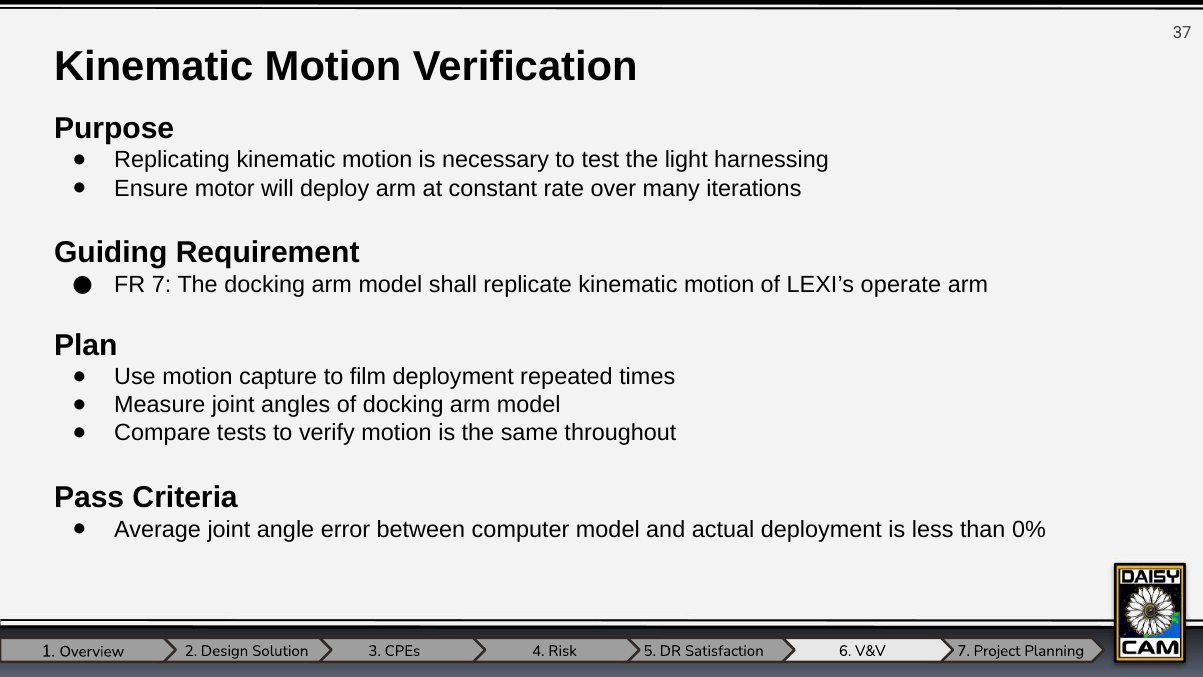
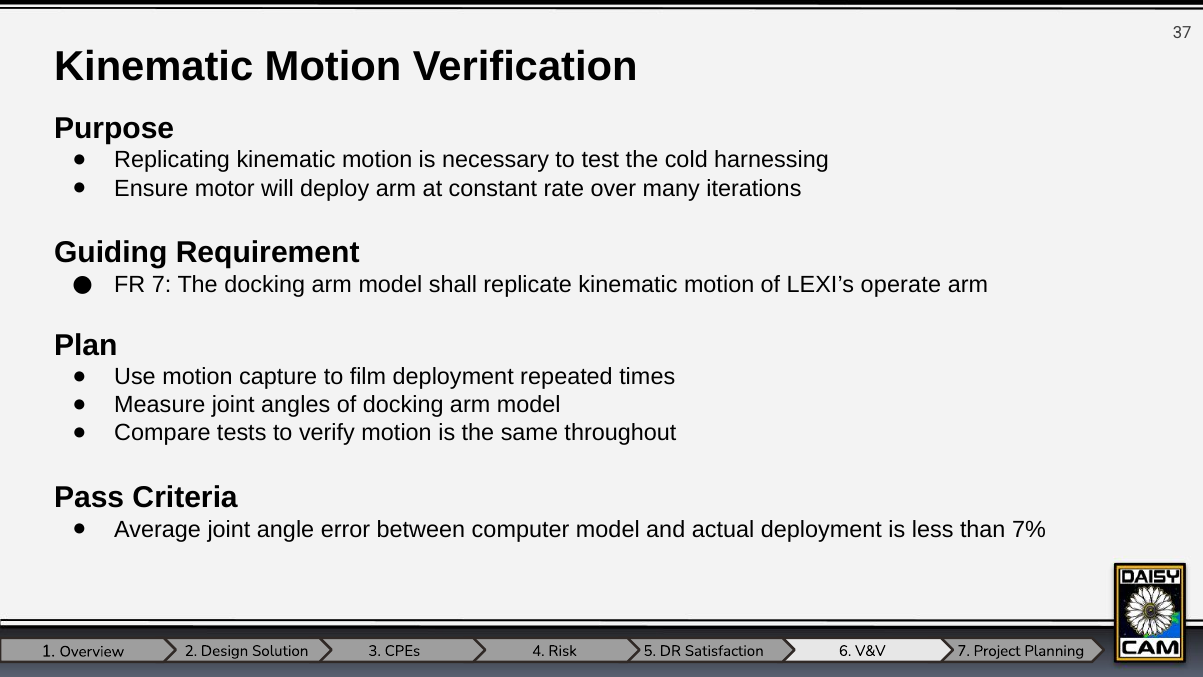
light: light -> cold
0%: 0% -> 7%
